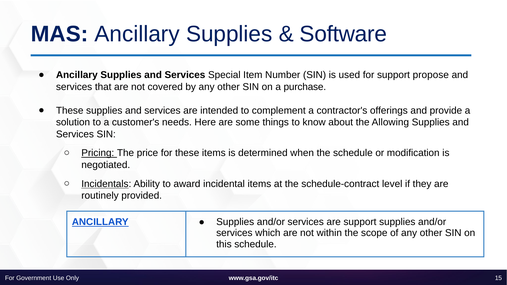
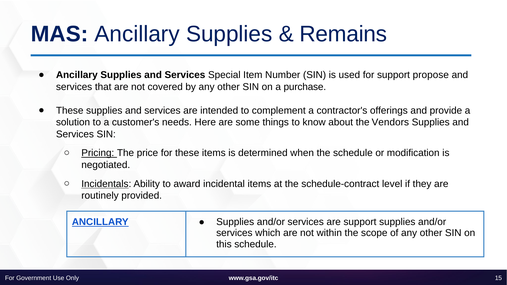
Software: Software -> Remains
Allowing: Allowing -> Vendors
